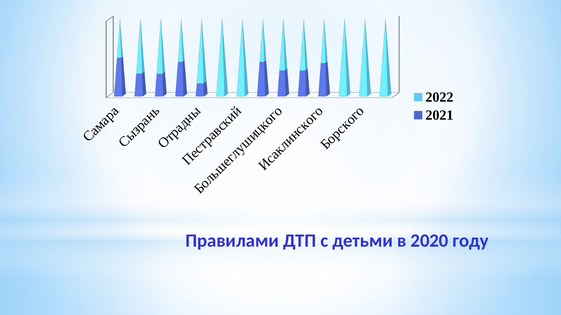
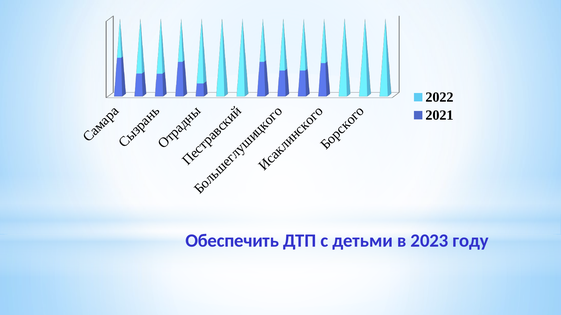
Правилами: Правилами -> Обеспечить
2020: 2020 -> 2023
